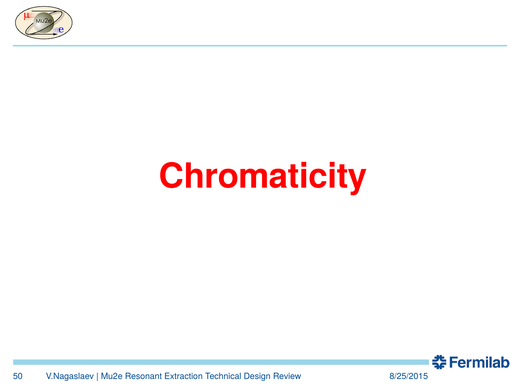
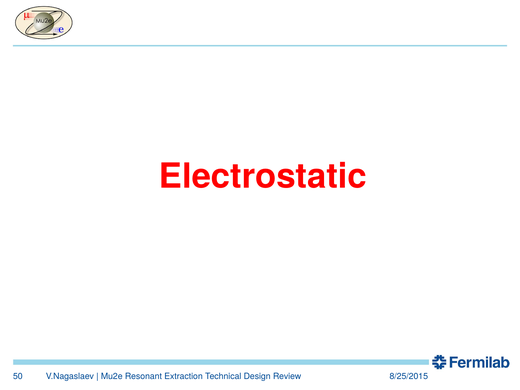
Chromaticity: Chromaticity -> Electrostatic
